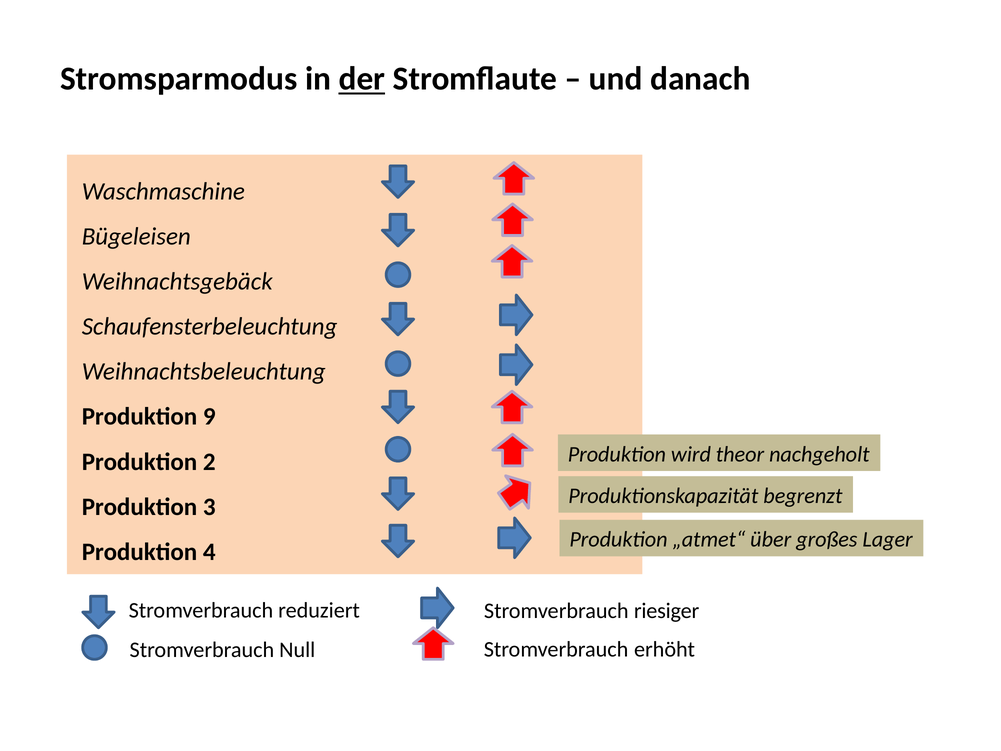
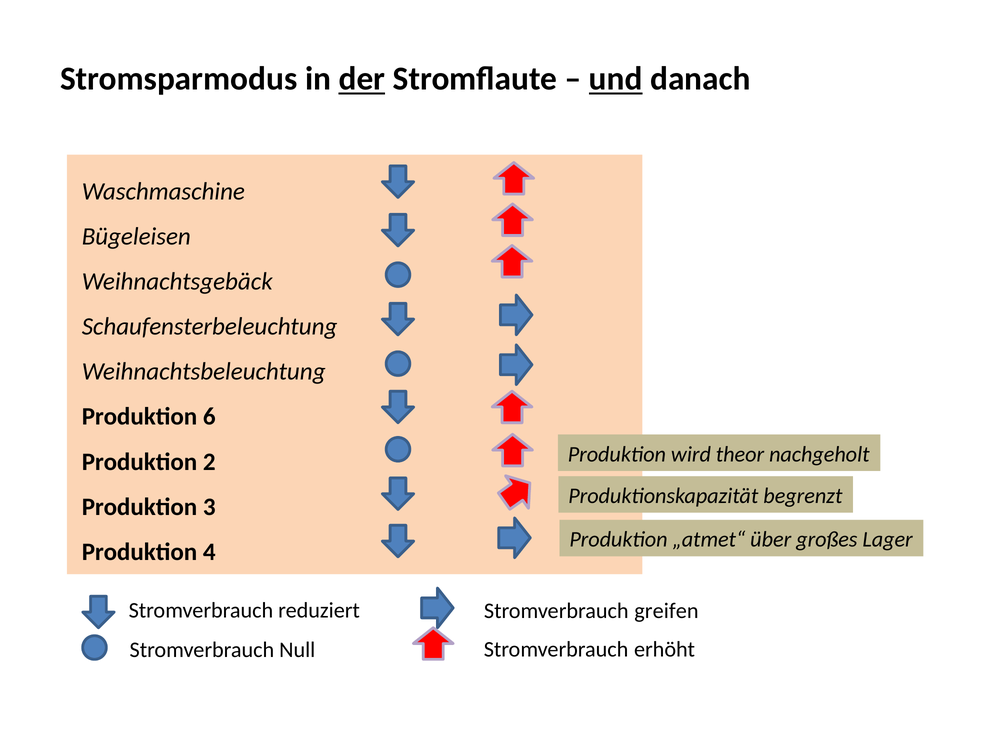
und underline: none -> present
9: 9 -> 6
riesiger: riesiger -> greifen
